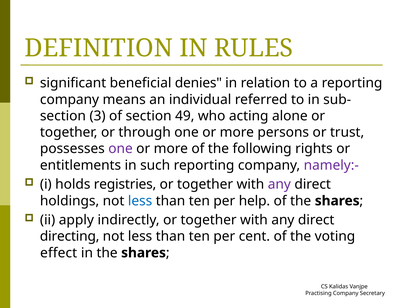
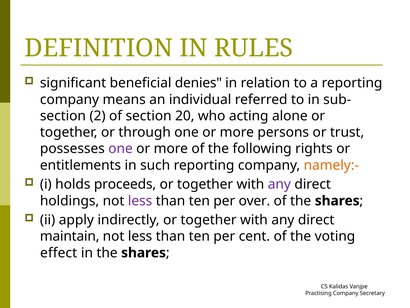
3: 3 -> 2
49: 49 -> 20
namely:- colour: purple -> orange
registries: registries -> proceeds
less at (140, 200) colour: blue -> purple
help: help -> over
directing: directing -> maintain
